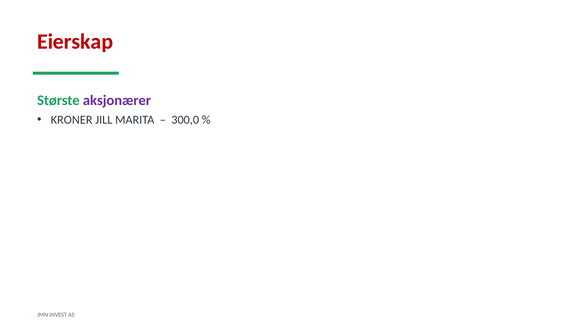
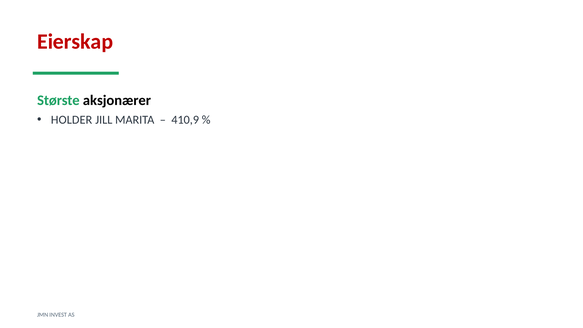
aksjonærer colour: purple -> black
KRONER: KRONER -> HOLDER
300,0: 300,0 -> 410,9
